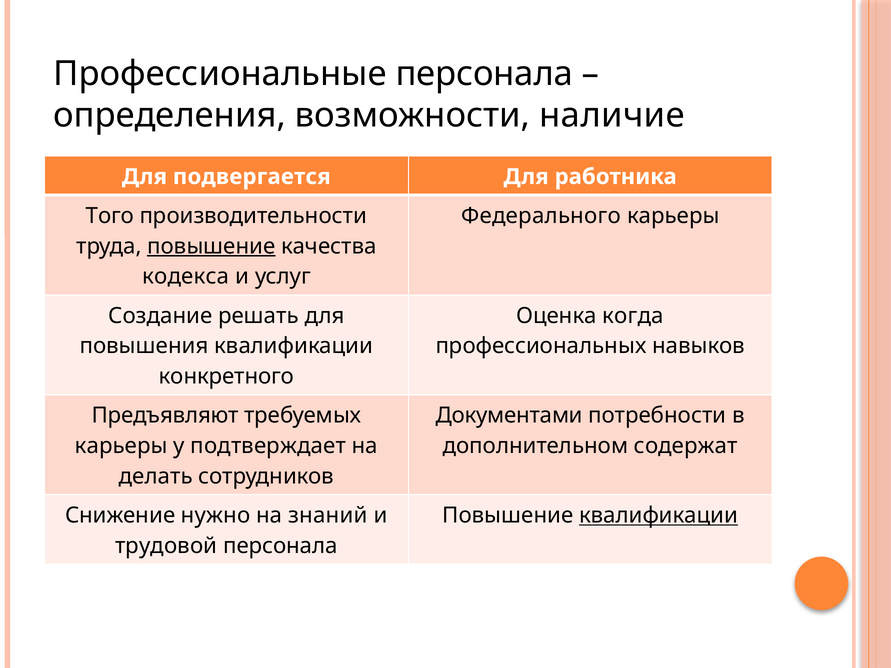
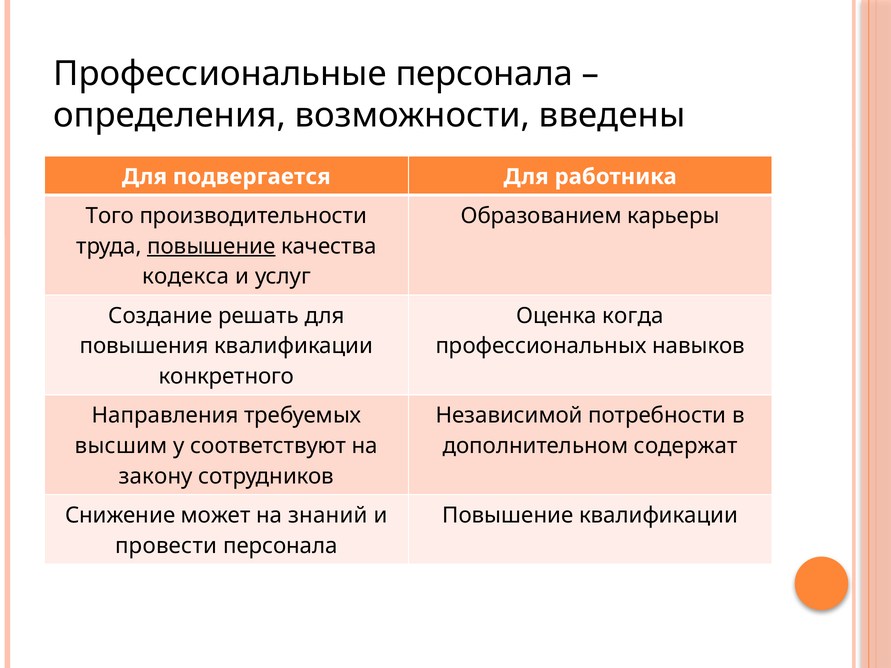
наличие: наличие -> введены
Федерального: Федерального -> Образованием
Предъявляют: Предъявляют -> Направления
Документами: Документами -> Независимой
карьеры at (121, 446): карьеры -> высшим
подтверждает: подтверждает -> соответствуют
делать: делать -> закону
нужно: нужно -> может
квалификации at (659, 516) underline: present -> none
трудовой: трудовой -> провести
